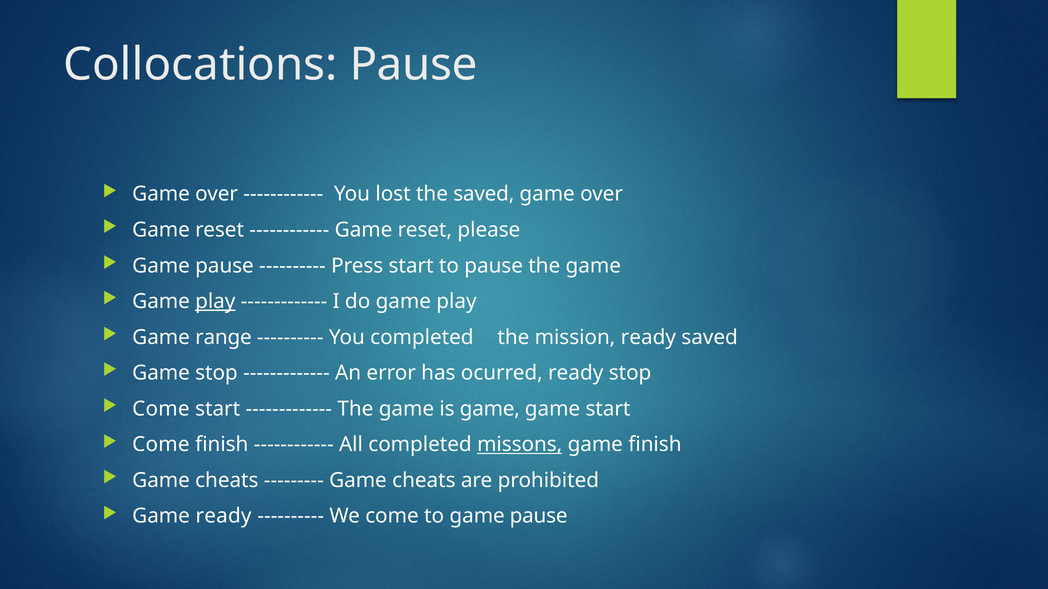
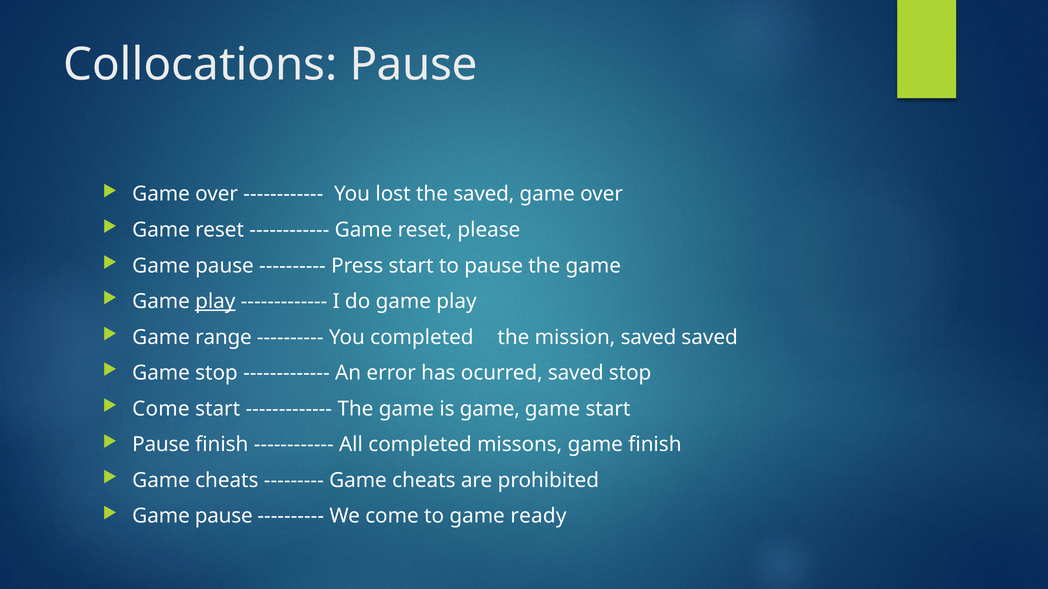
mission ready: ready -> saved
ocurred ready: ready -> saved
Come at (161, 445): Come -> Pause
missons underline: present -> none
ready at (224, 517): ready -> pause
to game pause: pause -> ready
